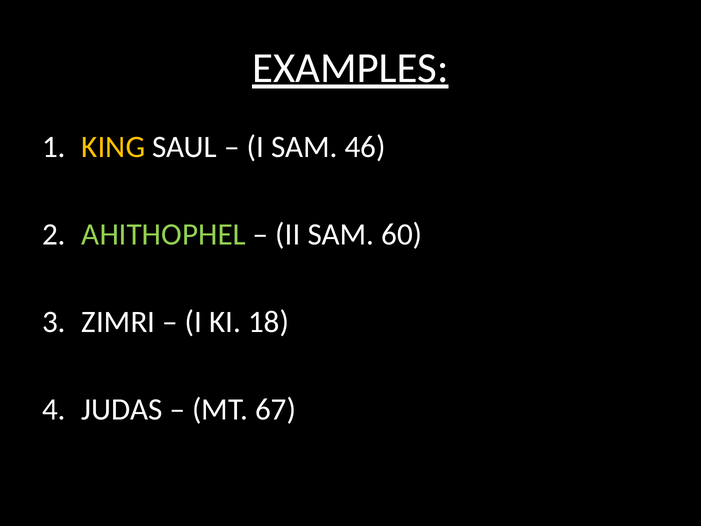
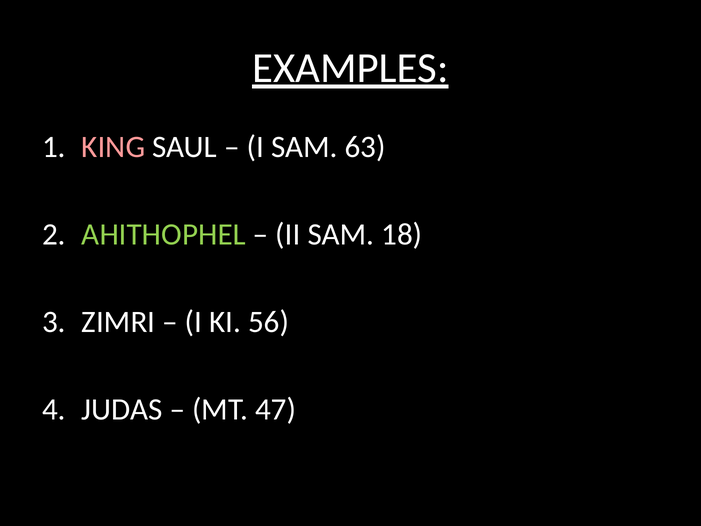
KING colour: yellow -> pink
46: 46 -> 63
60: 60 -> 18
18: 18 -> 56
67: 67 -> 47
